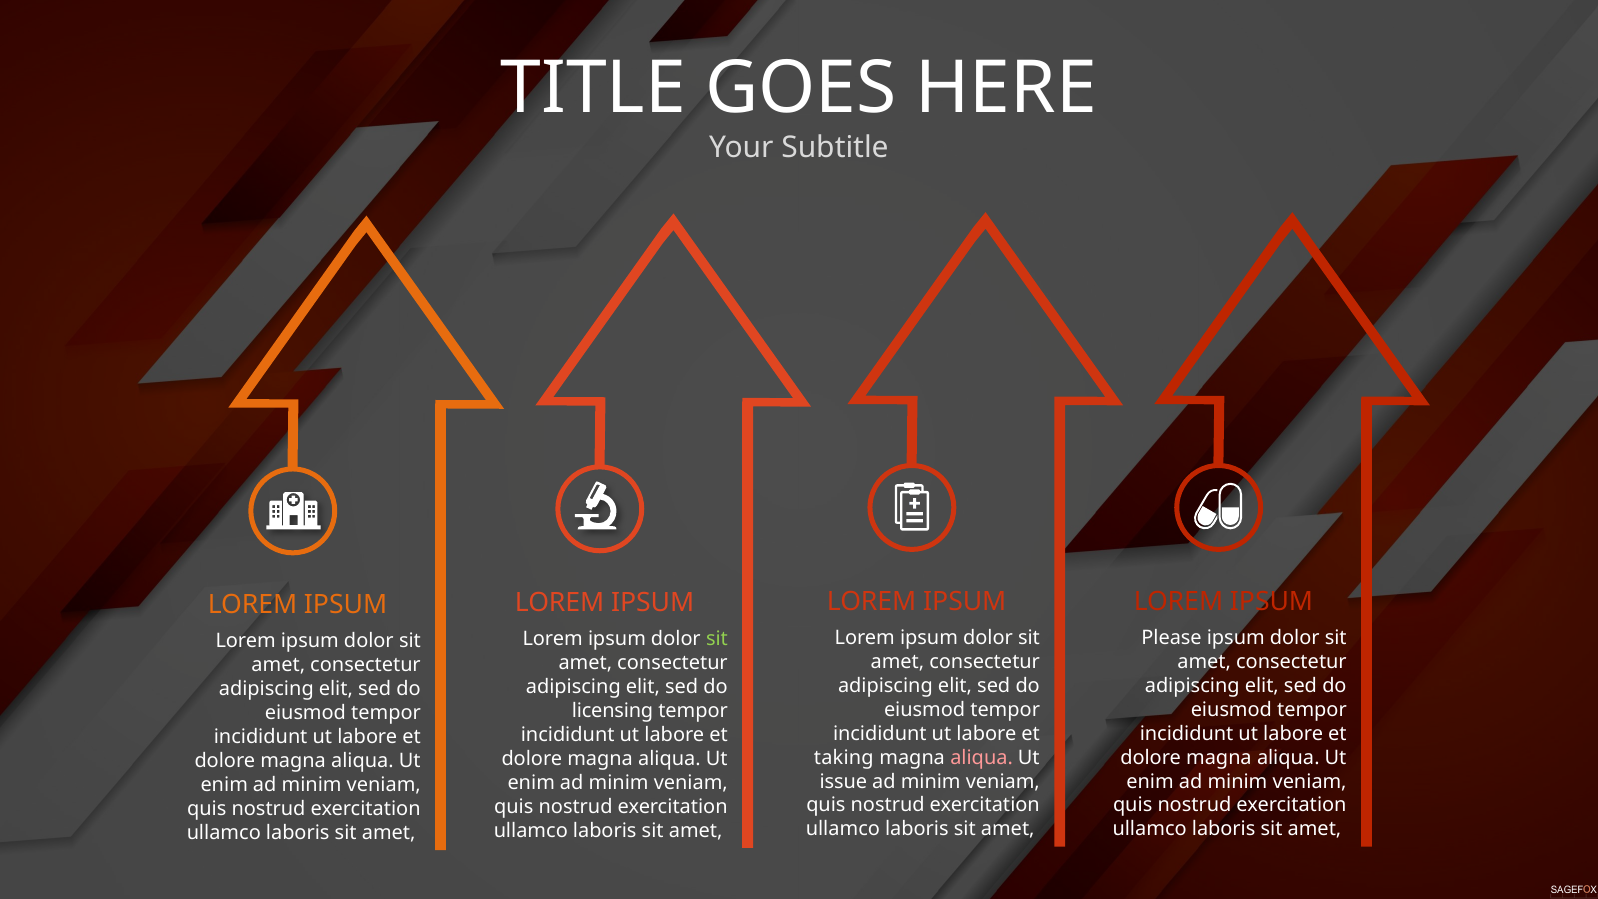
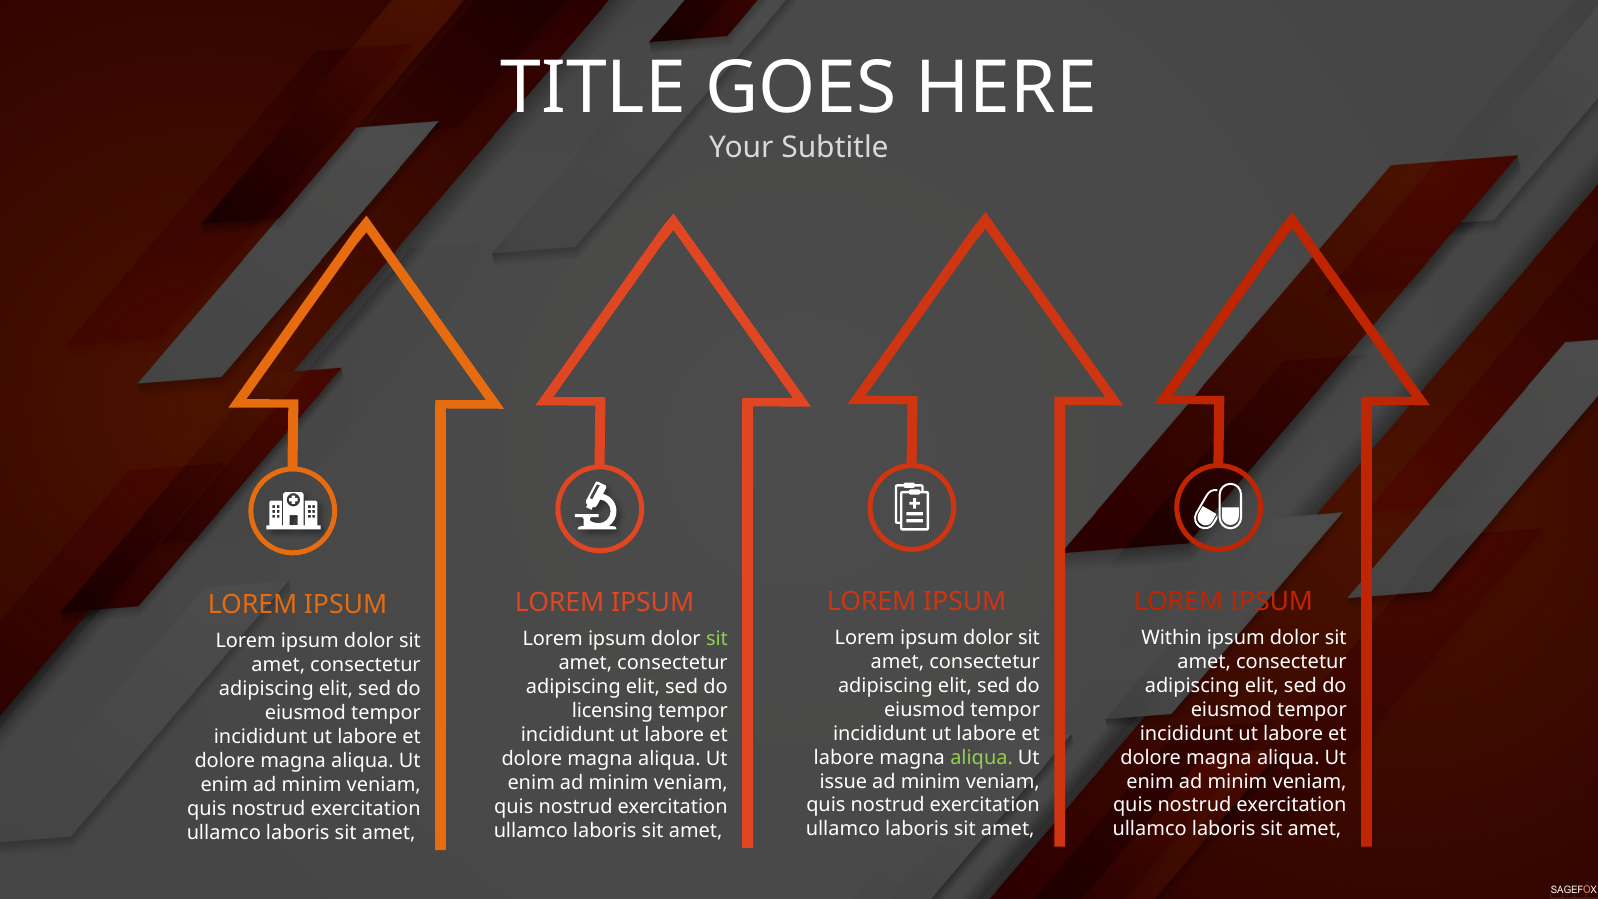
Please: Please -> Within
taking at (844, 757): taking -> labore
aliqua at (982, 757) colour: pink -> light green
